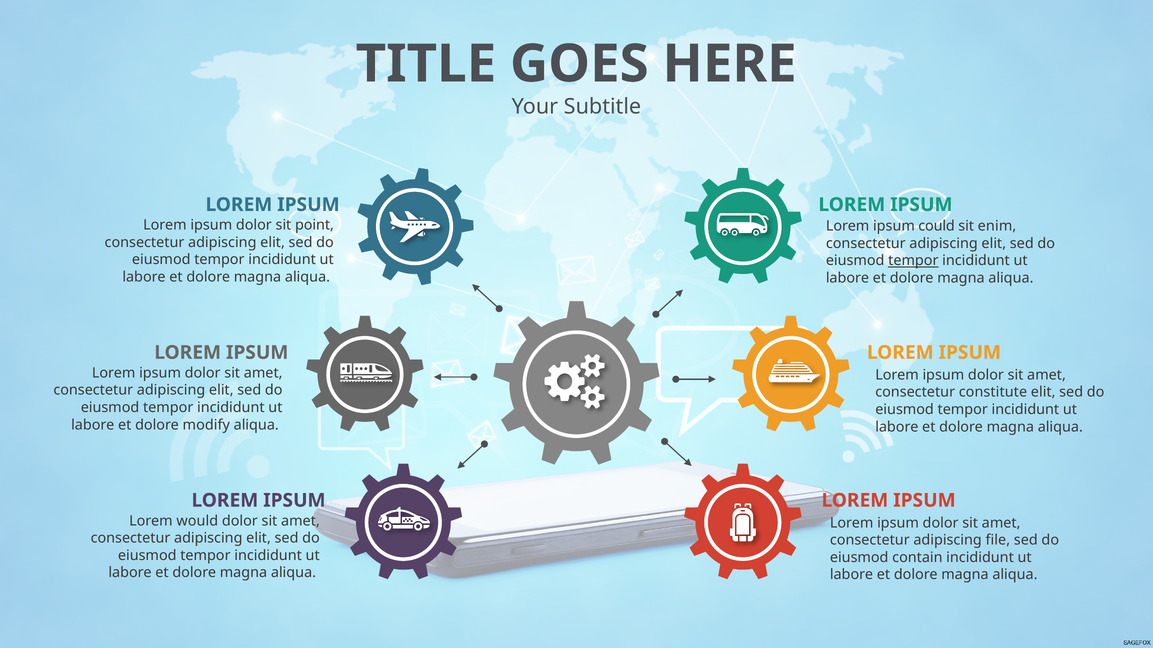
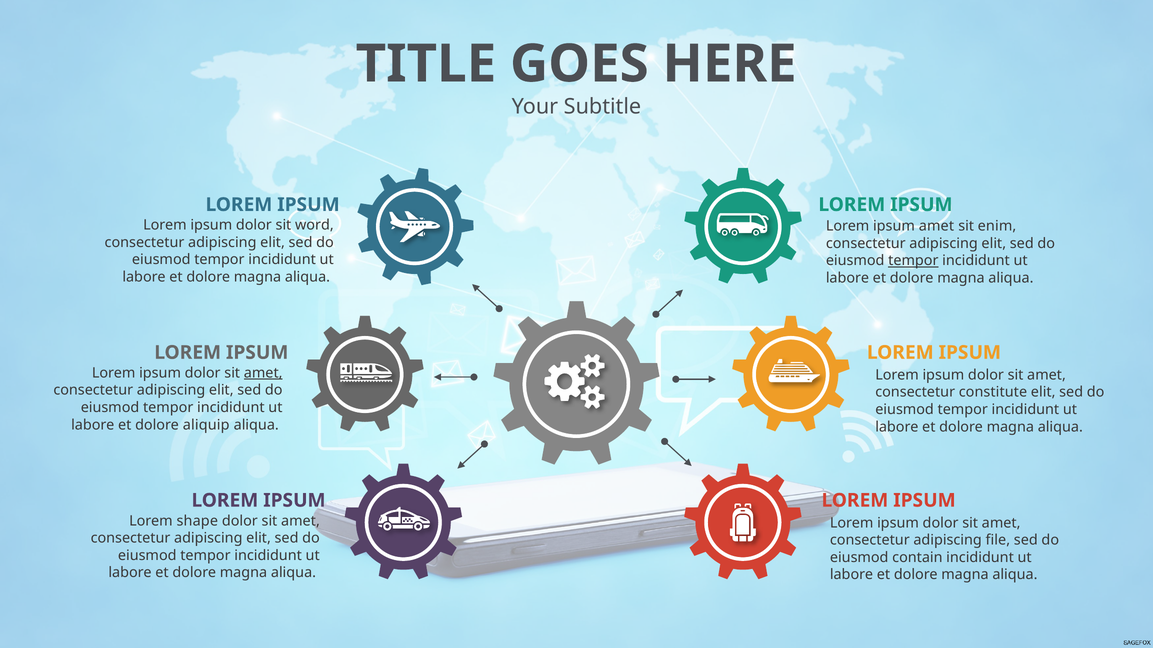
point: point -> word
ipsum could: could -> amet
amet at (263, 373) underline: none -> present
modify: modify -> aliquip
would: would -> shape
